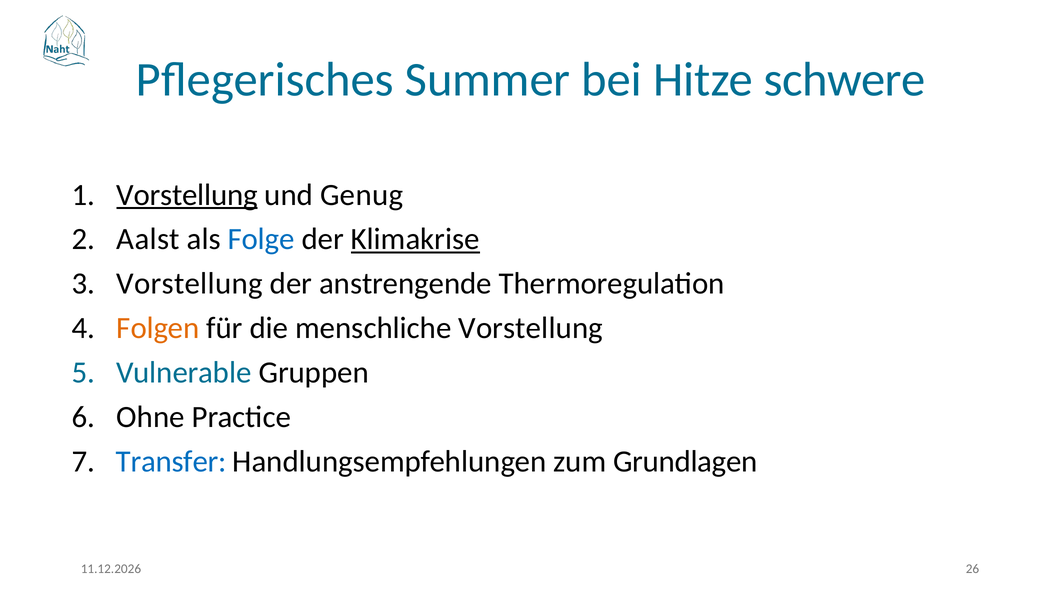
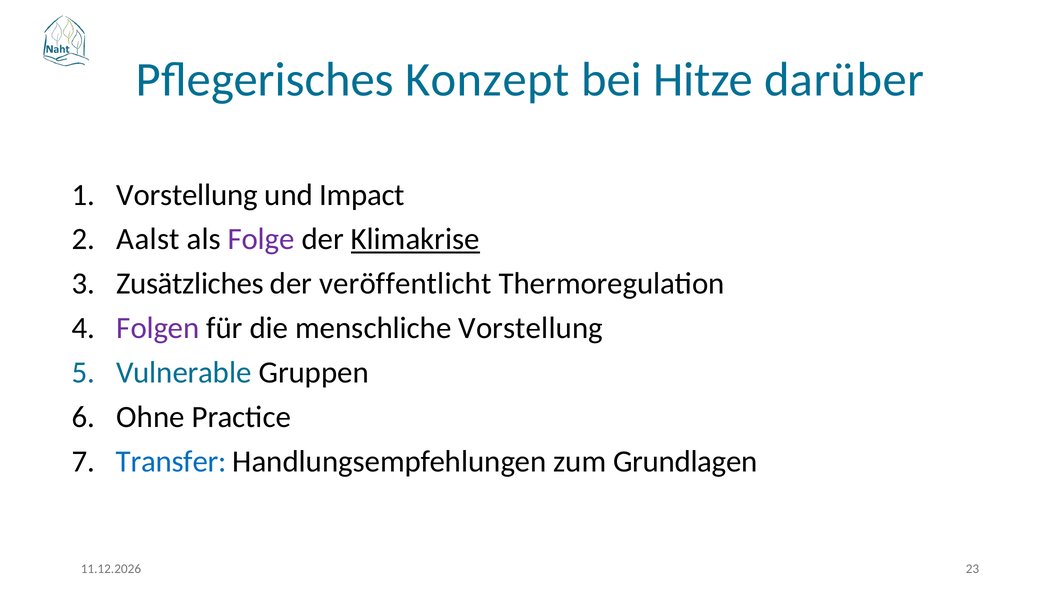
Summer: Summer -> Konzept
schwere: schwere -> darüber
Vorstellung at (187, 195) underline: present -> none
Genug: Genug -> Impact
Folge colour: blue -> purple
Vorstellung at (190, 284): Vorstellung -> Zusätzliches
anstrengende: anstrengende -> veröffentlicht
Folgen colour: orange -> purple
26: 26 -> 23
